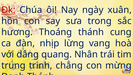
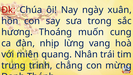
thánh: thánh -> muốn
dâng: dâng -> miên
